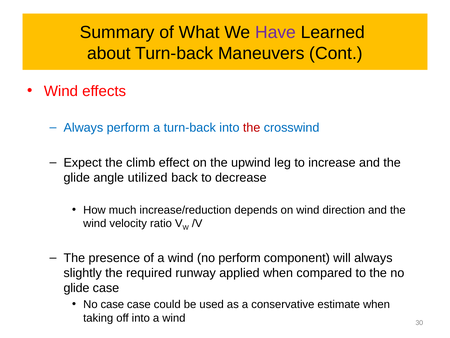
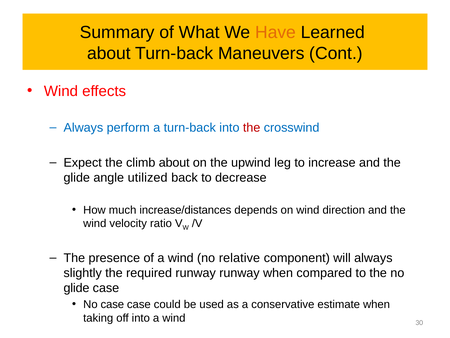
Have colour: purple -> orange
climb effect: effect -> about
increase/reduction: increase/reduction -> increase/distances
no perform: perform -> relative
runway applied: applied -> runway
